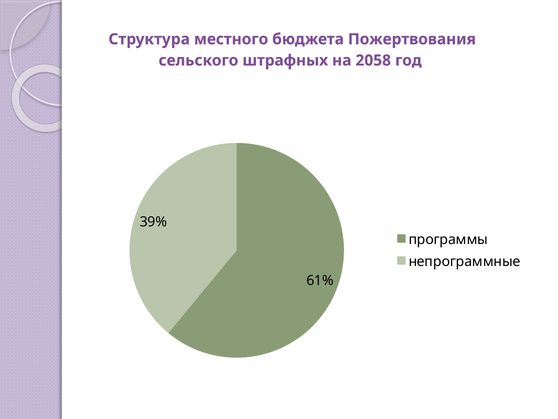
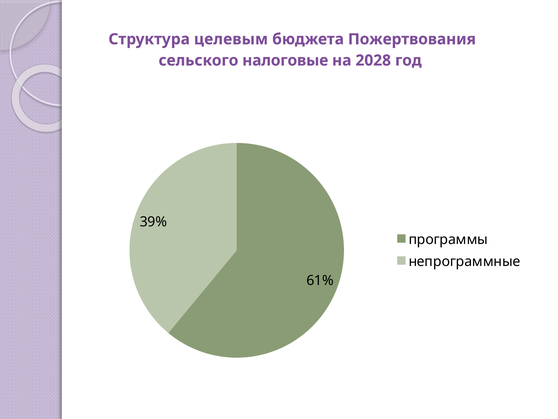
местного: местного -> целевым
штрафных: штрафных -> налоговые
2058: 2058 -> 2028
